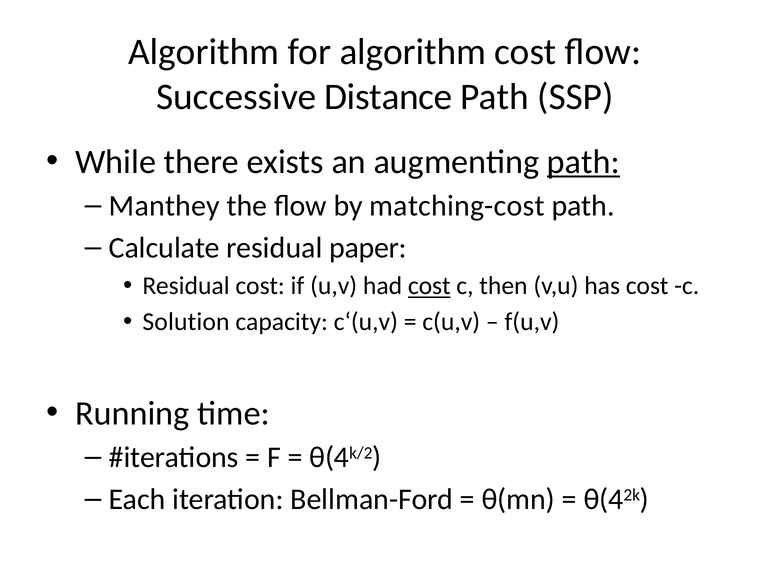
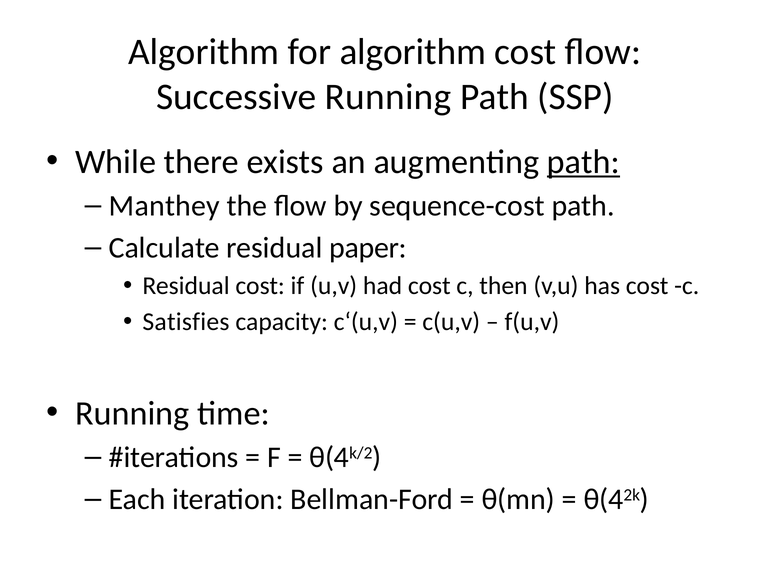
Successive Distance: Distance -> Running
matching-cost: matching-cost -> sequence-cost
cost at (429, 286) underline: present -> none
Solution: Solution -> Satisfies
